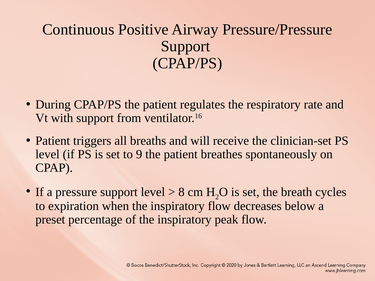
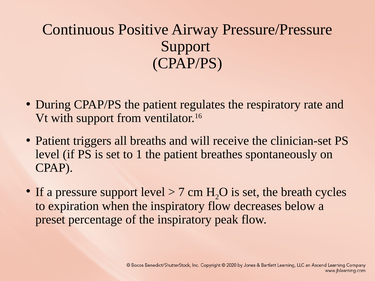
9: 9 -> 1
8: 8 -> 7
